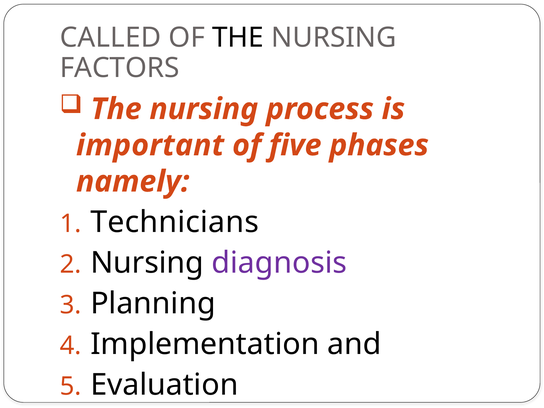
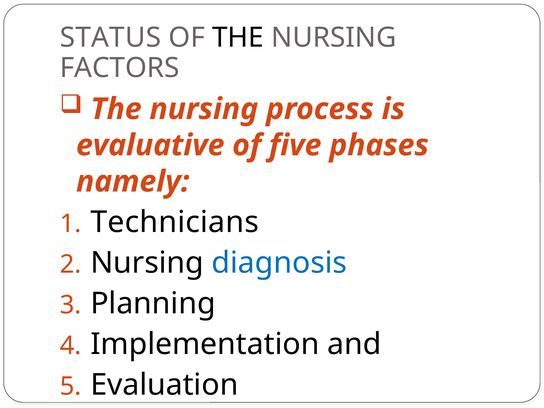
CALLED: CALLED -> STATUS
important: important -> evaluative
diagnosis colour: purple -> blue
